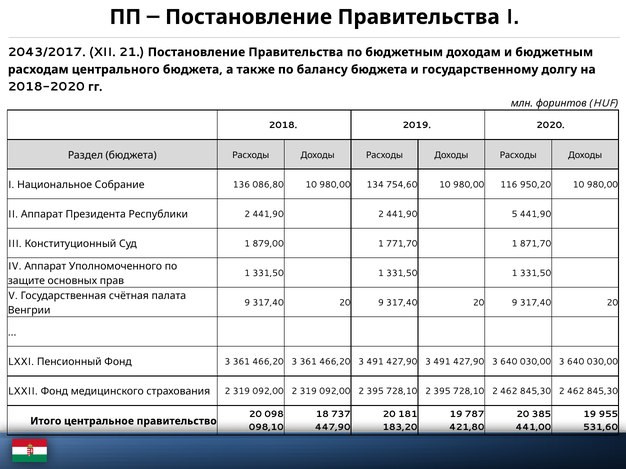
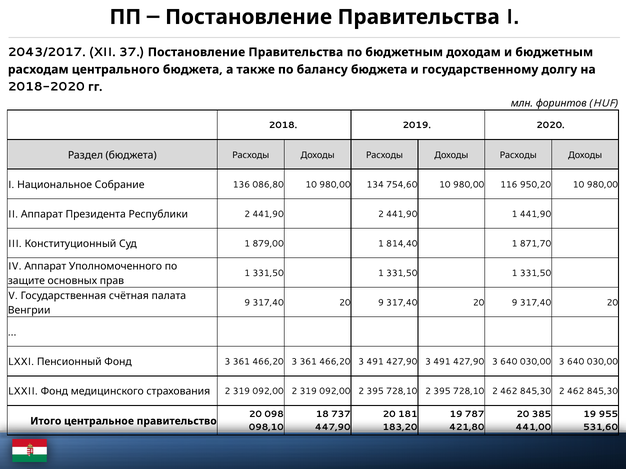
21: 21 -> 37
441,90 5: 5 -> 1
771,70: 771,70 -> 814,40
